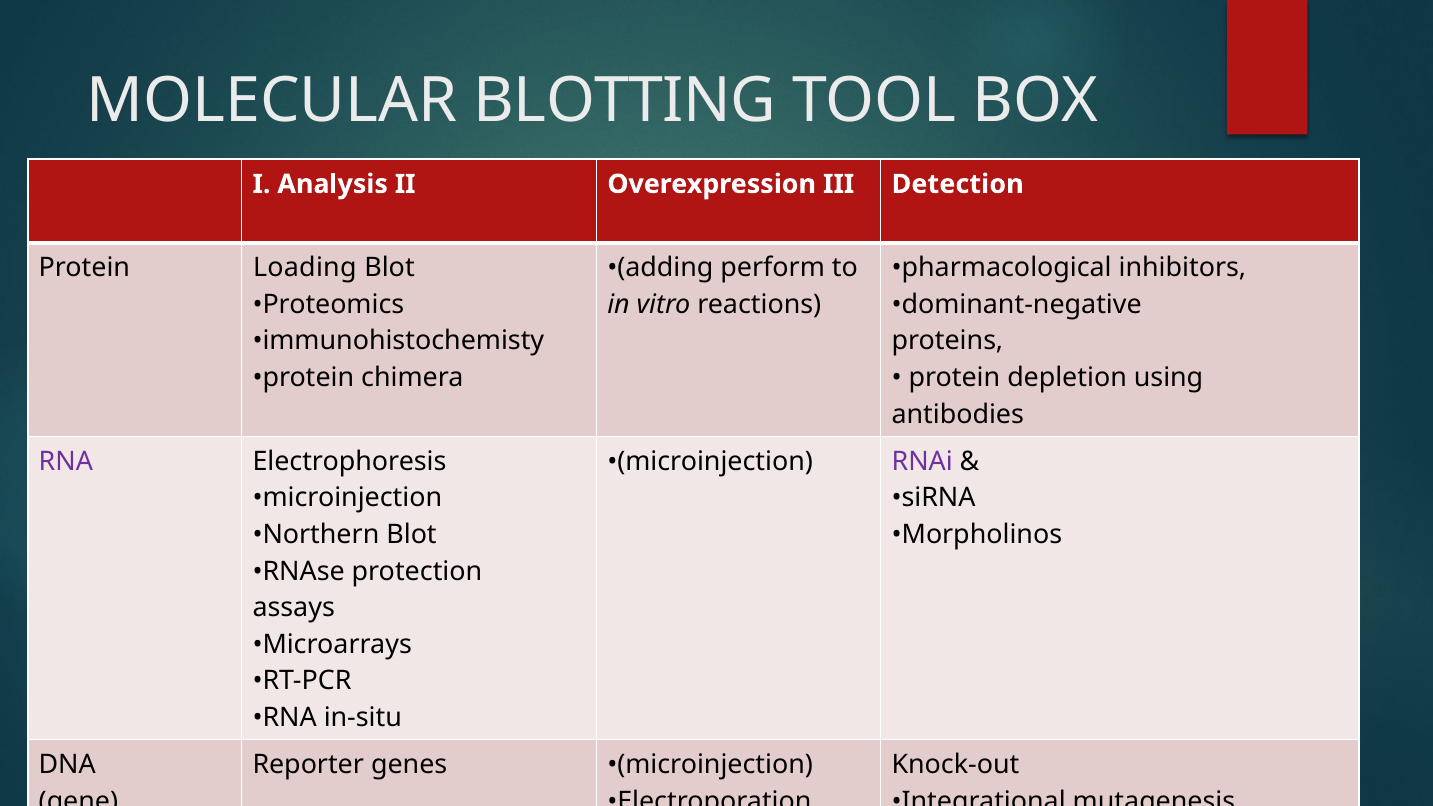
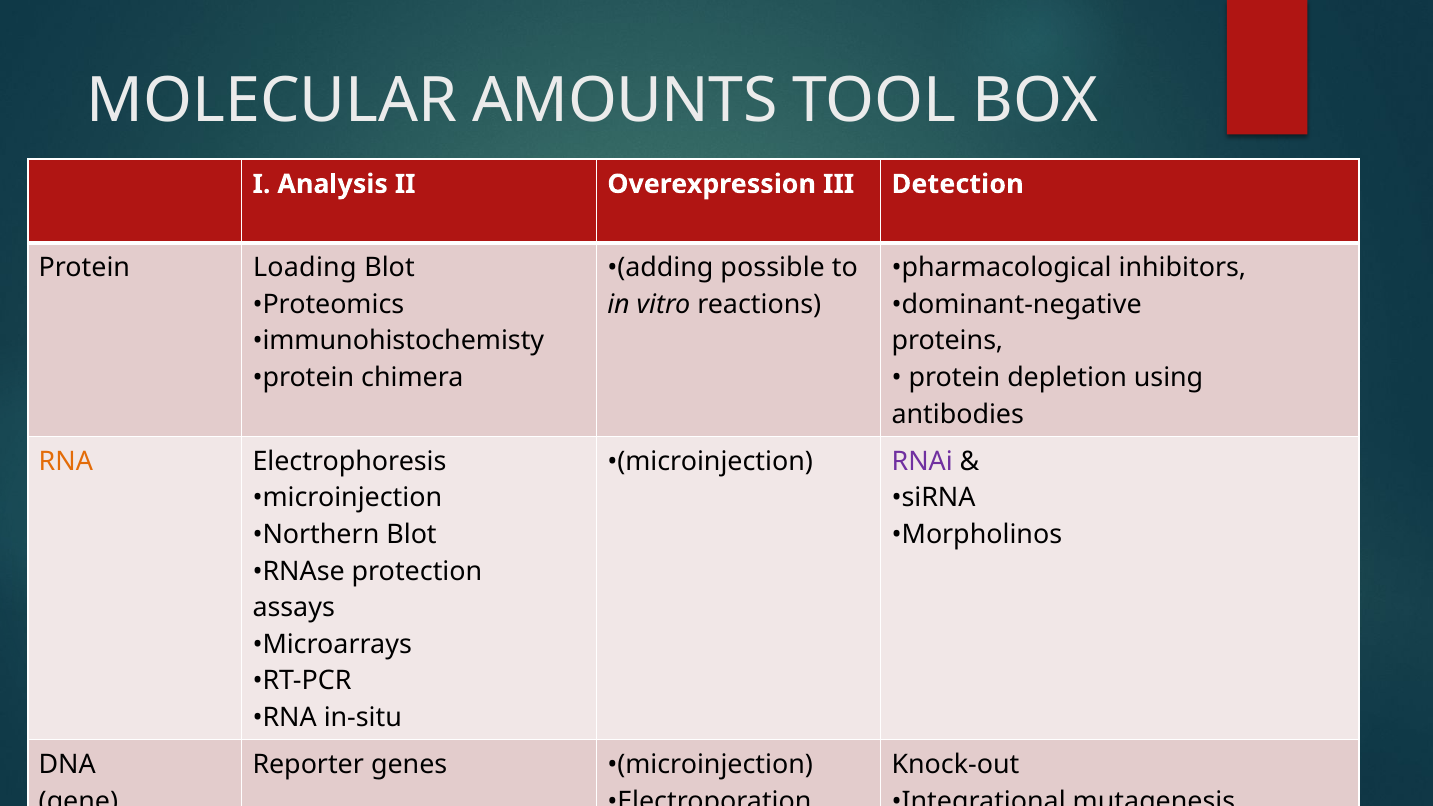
BLOTTING: BLOTTING -> AMOUNTS
perform: perform -> possible
RNA at (66, 462) colour: purple -> orange
